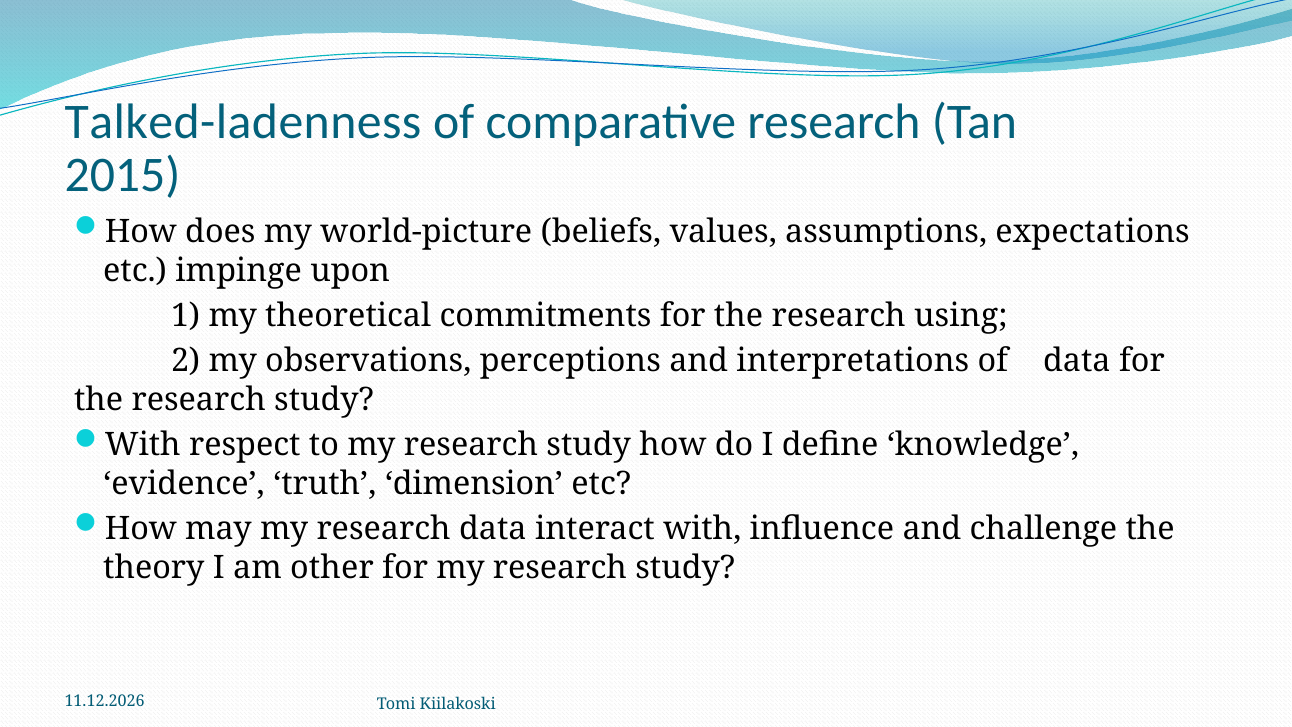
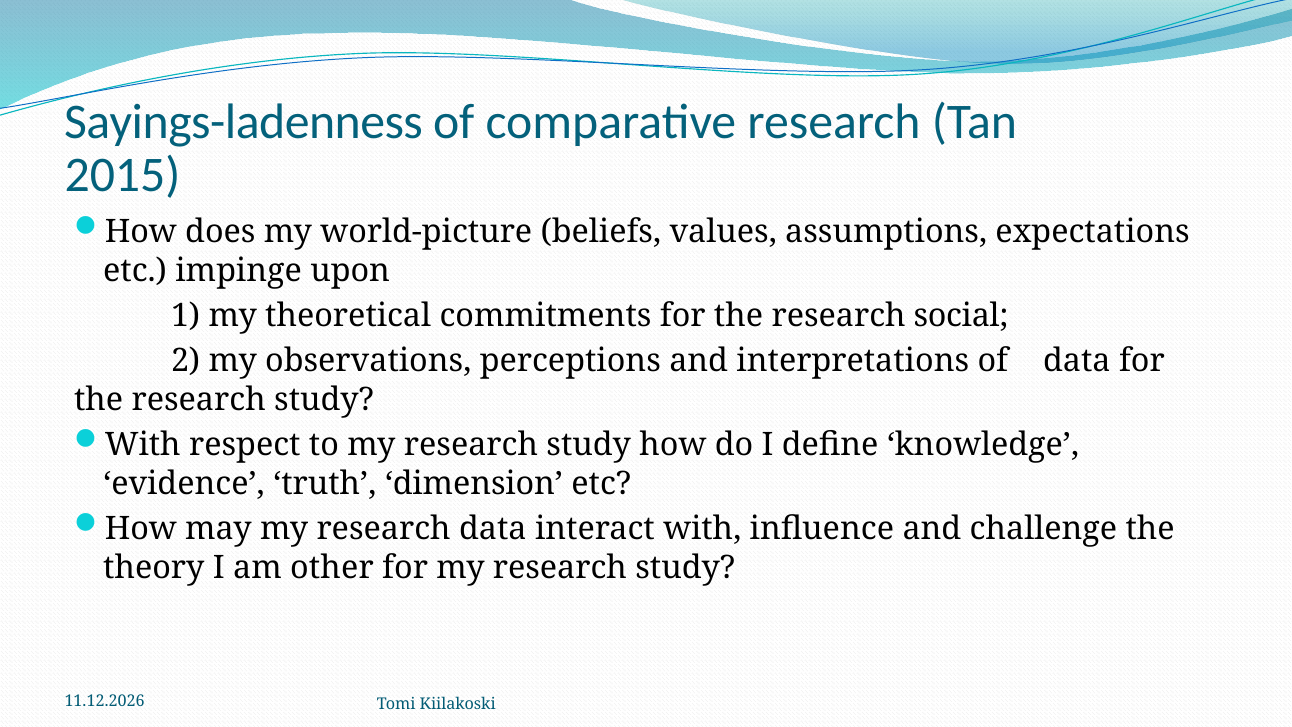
Talked-ladenness: Talked-ladenness -> Sayings-ladenness
using: using -> social
